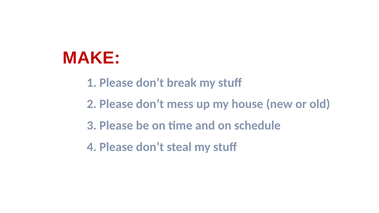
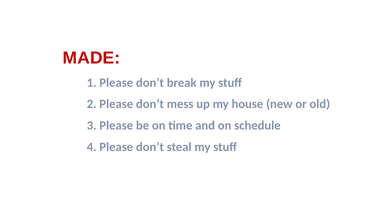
MAKE: MAKE -> MADE
